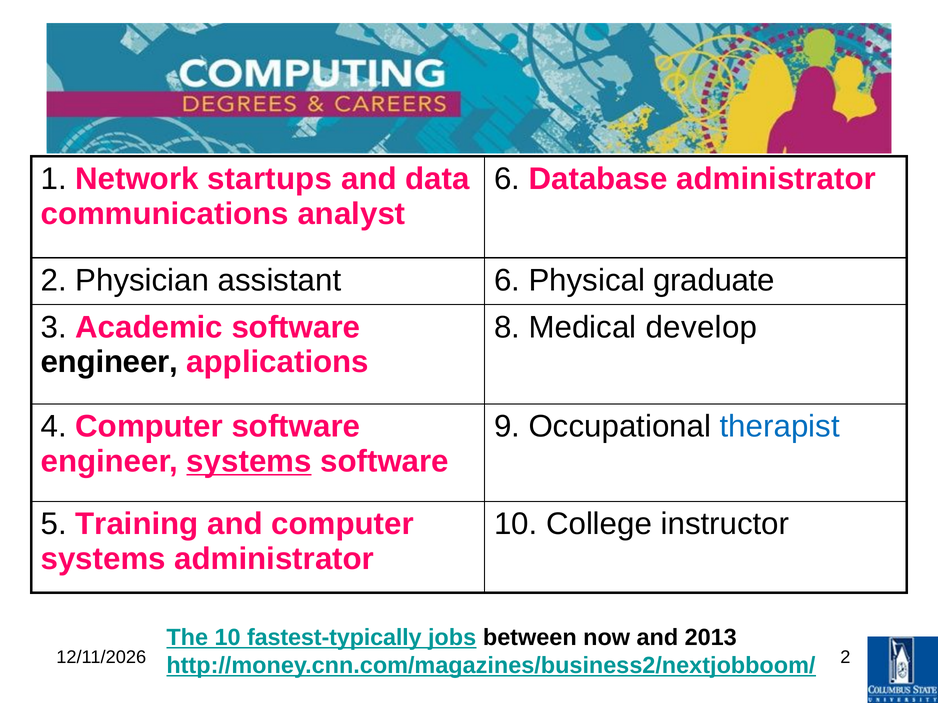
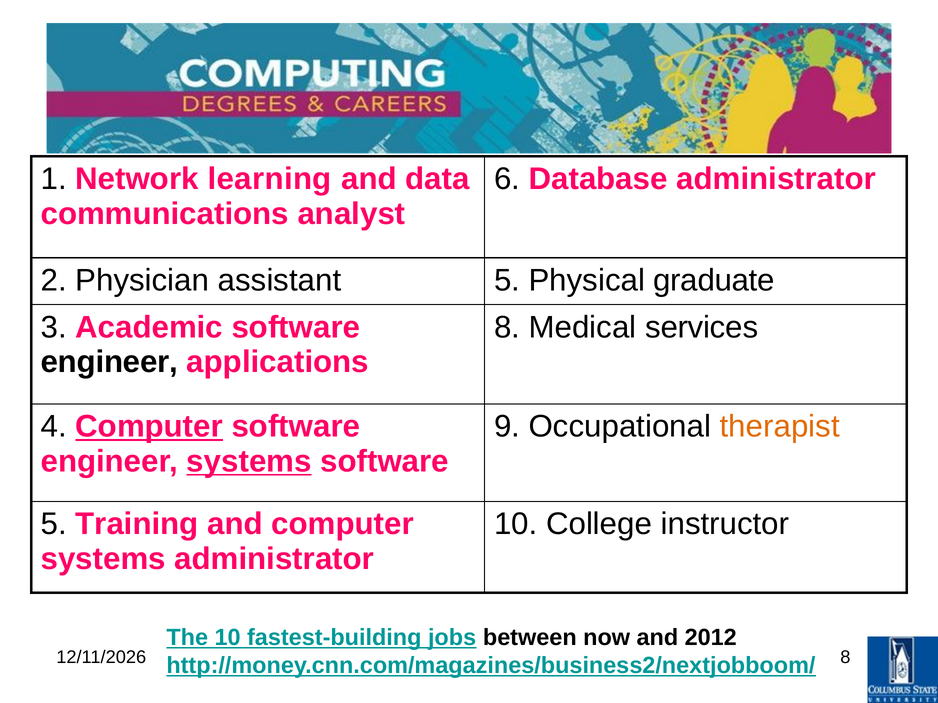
startups: startups -> learning
assistant 6: 6 -> 5
develop: develop -> services
Computer at (149, 427) underline: none -> present
therapist colour: blue -> orange
fastest-typically: fastest-typically -> fastest-building
2013: 2013 -> 2012
2 at (845, 658): 2 -> 8
